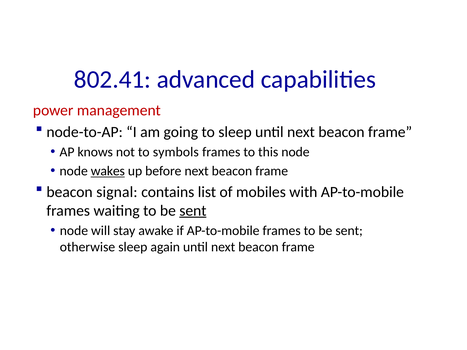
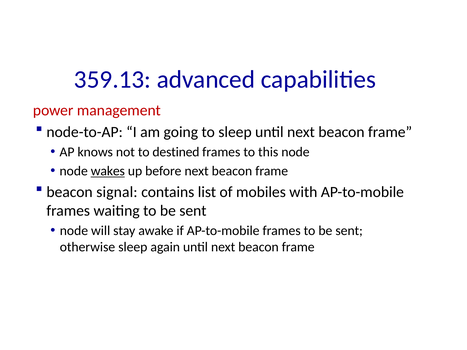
802.41: 802.41 -> 359.13
symbols: symbols -> destined
sent at (193, 211) underline: present -> none
